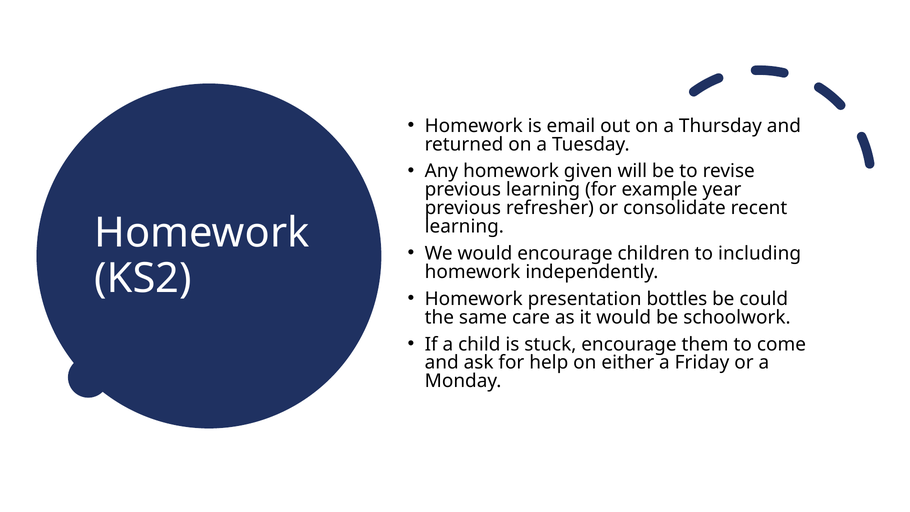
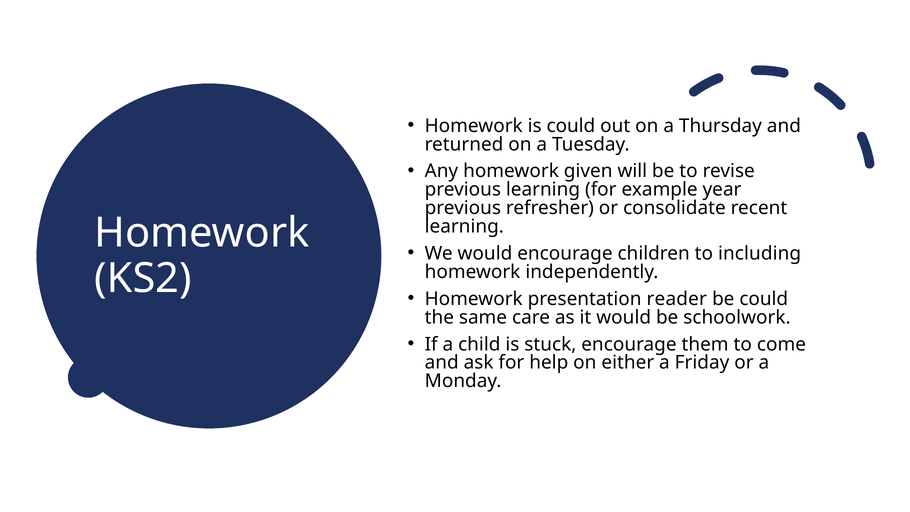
is email: email -> could
bottles: bottles -> reader
